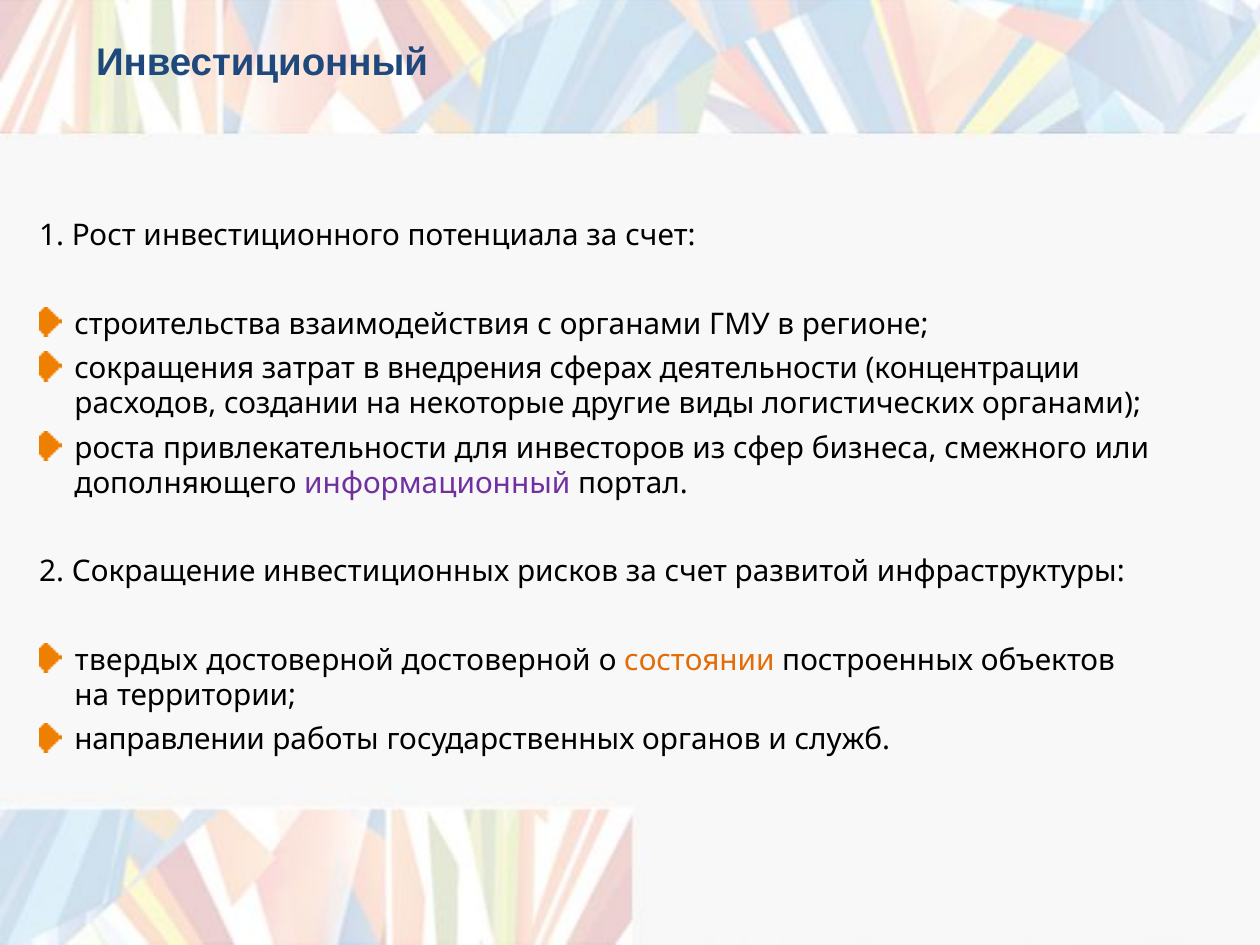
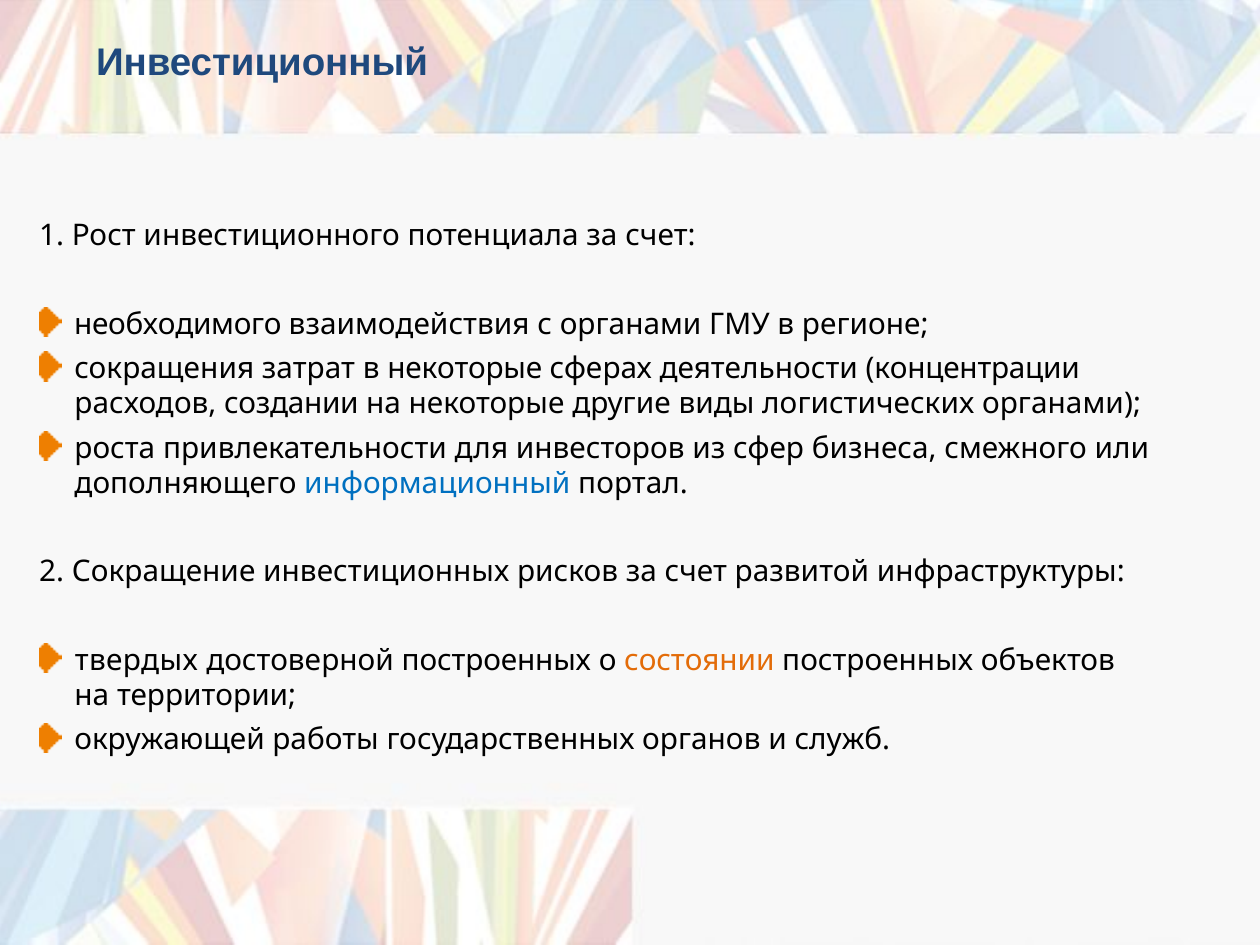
строительства: строительства -> необходимого
в внедрения: внедрения -> некоторые
информационный colour: purple -> blue
достоверной достоверной: достоверной -> построенных
направлении: направлении -> окружающей
